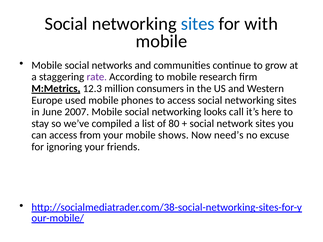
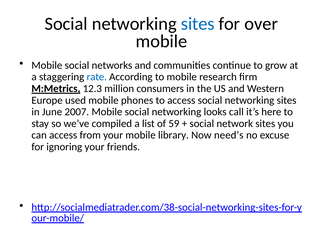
with: with -> over
rate colour: purple -> blue
80: 80 -> 59
shows: shows -> library
